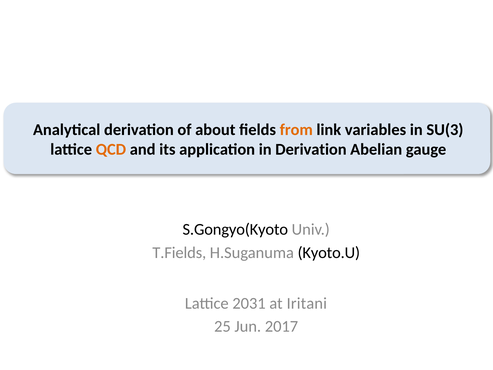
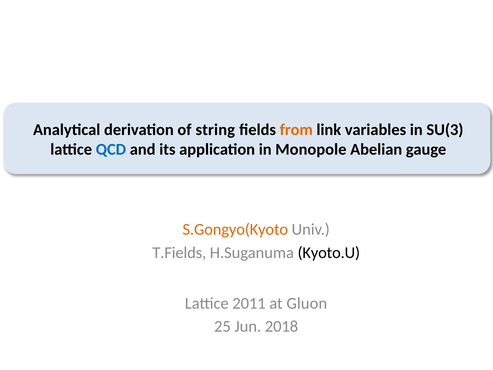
about: about -> string
QCD colour: orange -> blue
in Derivation: Derivation -> Monopole
S.Gongyo(Kyoto colour: black -> orange
2031: 2031 -> 2011
Iritani: Iritani -> Gluon
2017: 2017 -> 2018
